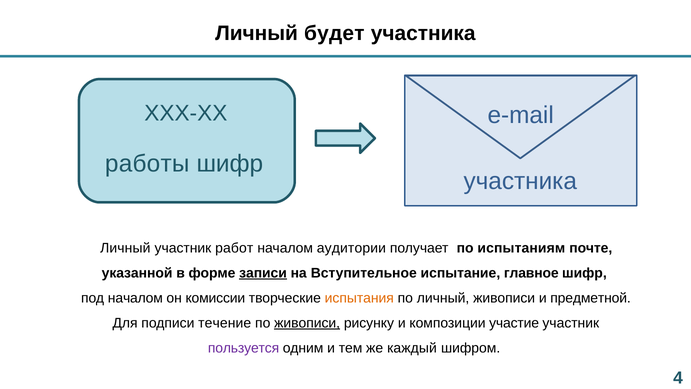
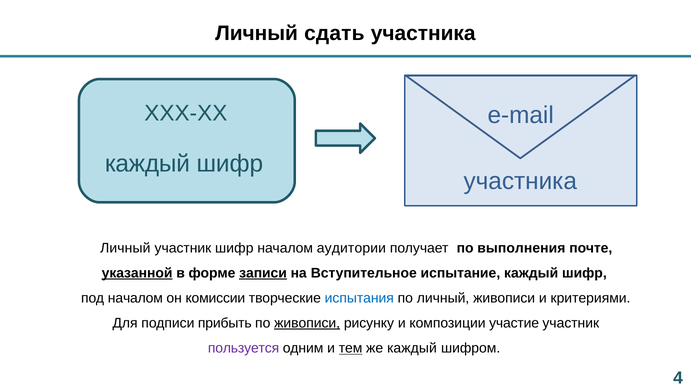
будет: будет -> сдать
работы at (147, 164): работы -> каждый
участник работ: работ -> шифр
испытаниям: испытаниям -> выполнения
указанной underline: none -> present
испытание главное: главное -> каждый
испытания colour: orange -> blue
предметной: предметной -> критериями
течение: течение -> прибыть
тем underline: none -> present
